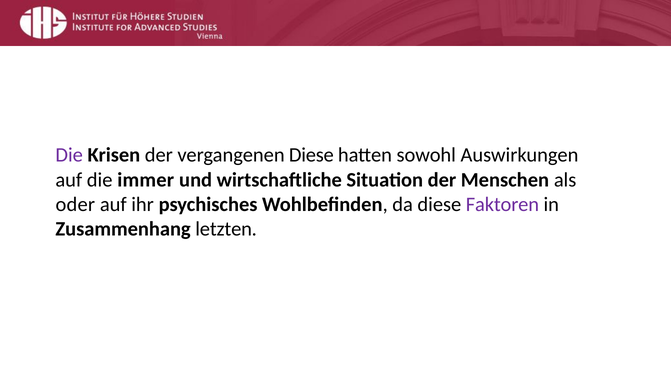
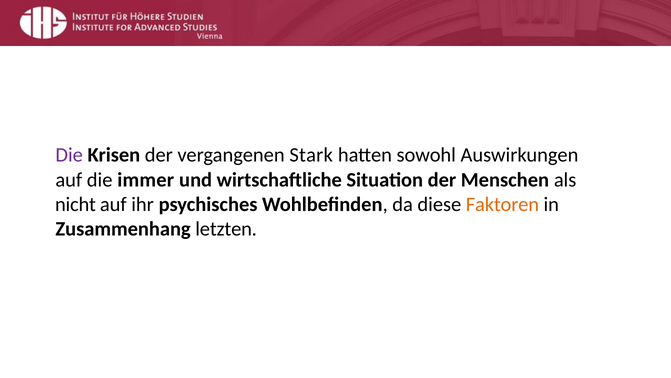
vergangenen Diese: Diese -> Stark
oder: oder -> nicht
Faktoren colour: purple -> orange
